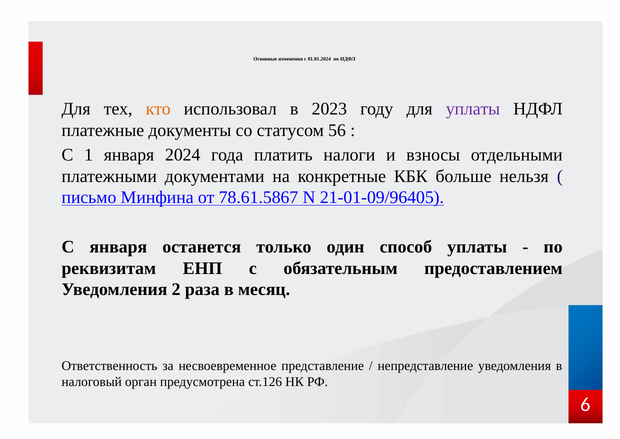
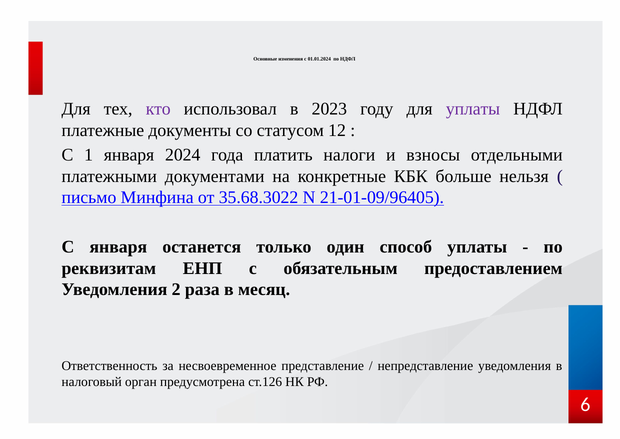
кто colour: orange -> purple
56: 56 -> 12
78.61.5867: 78.61.5867 -> 35.68.3022
